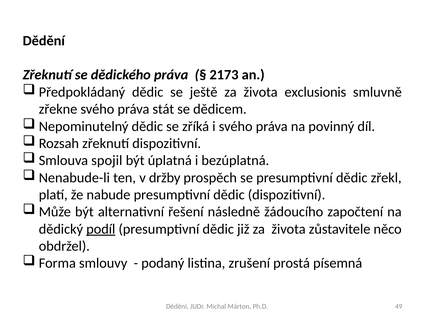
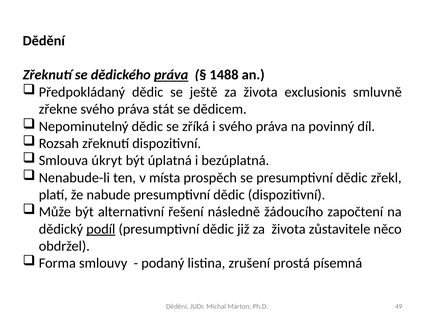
práva at (171, 75) underline: none -> present
2173: 2173 -> 1488
spojil: spojil -> úkryt
držby: držby -> místa
